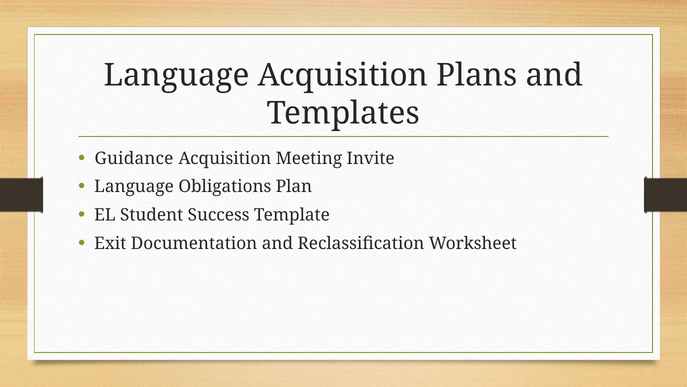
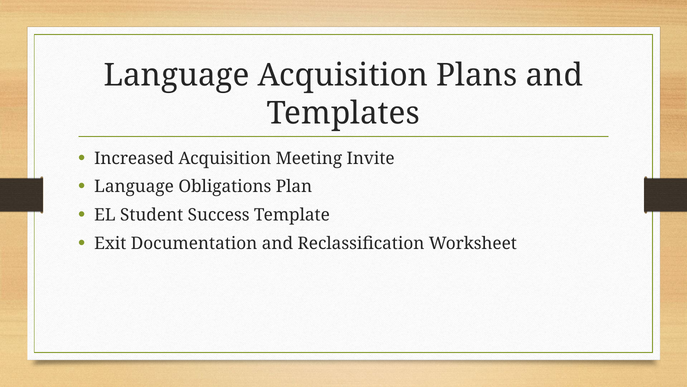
Guidance: Guidance -> Increased
